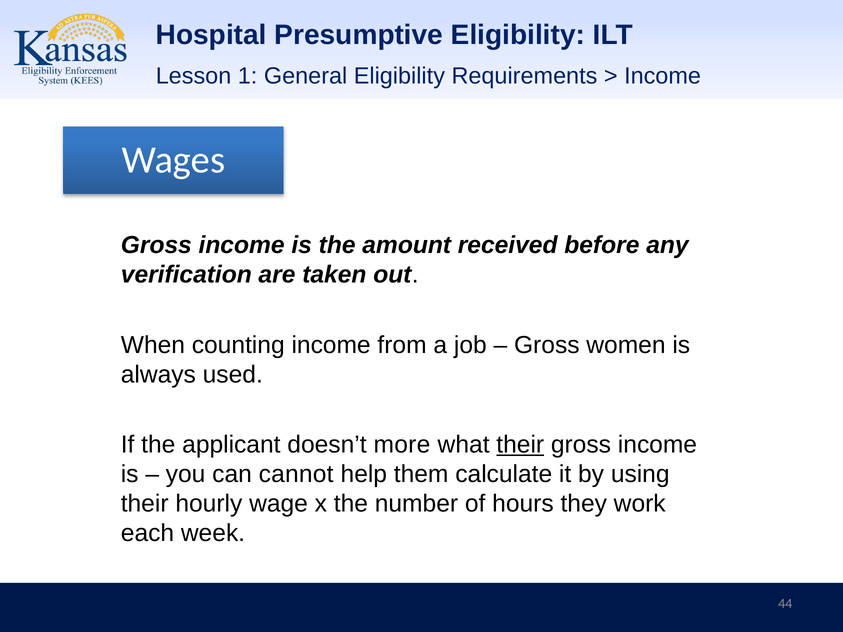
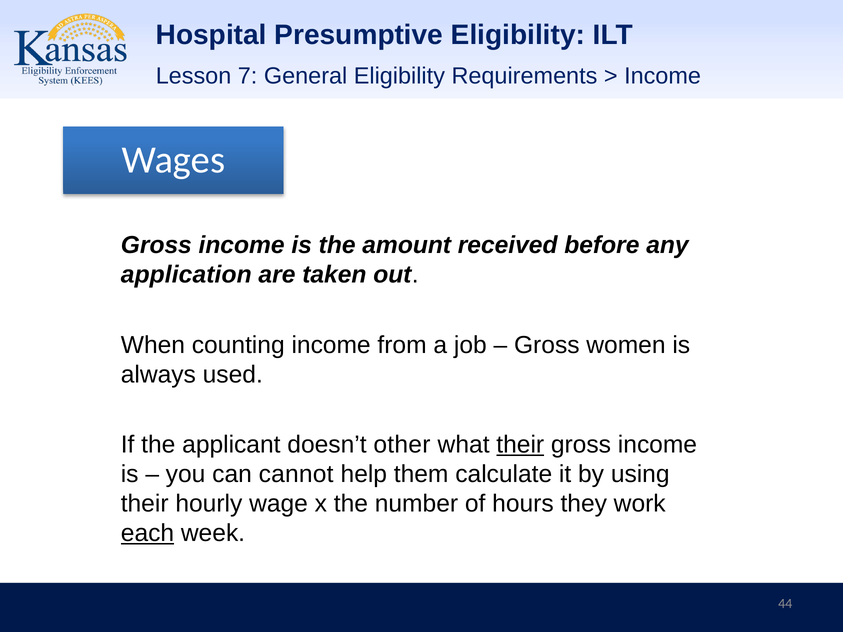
1: 1 -> 7
verification: verification -> application
more: more -> other
each underline: none -> present
